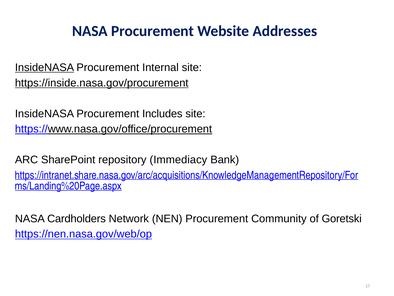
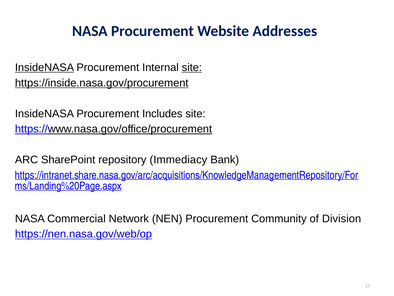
site at (192, 67) underline: none -> present
Cardholders: Cardholders -> Commercial
Goretski: Goretski -> Division
